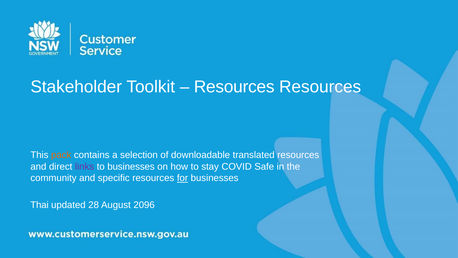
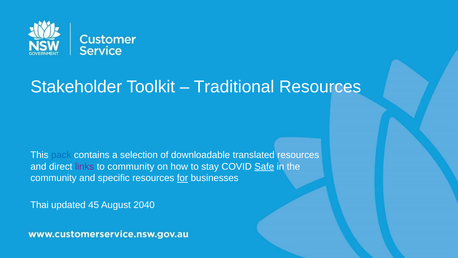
Resources at (234, 87): Resources -> Traditional
pack colour: orange -> blue
to businesses: businesses -> community
Safe underline: none -> present
28: 28 -> 45
2096: 2096 -> 2040
